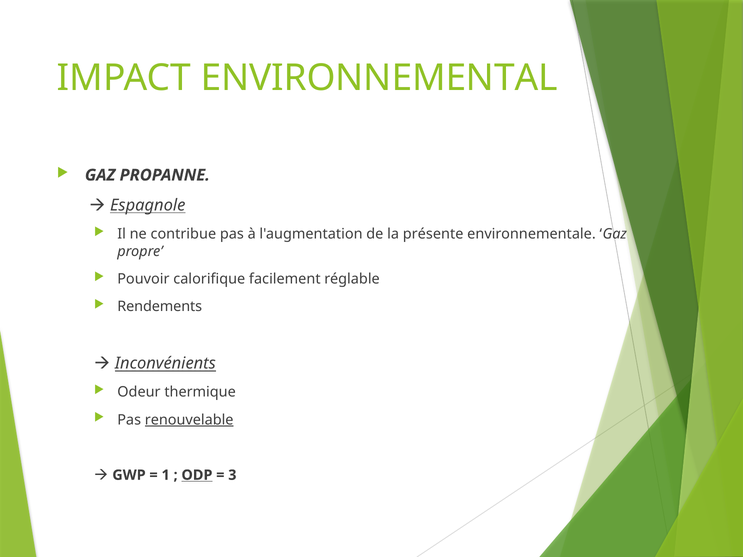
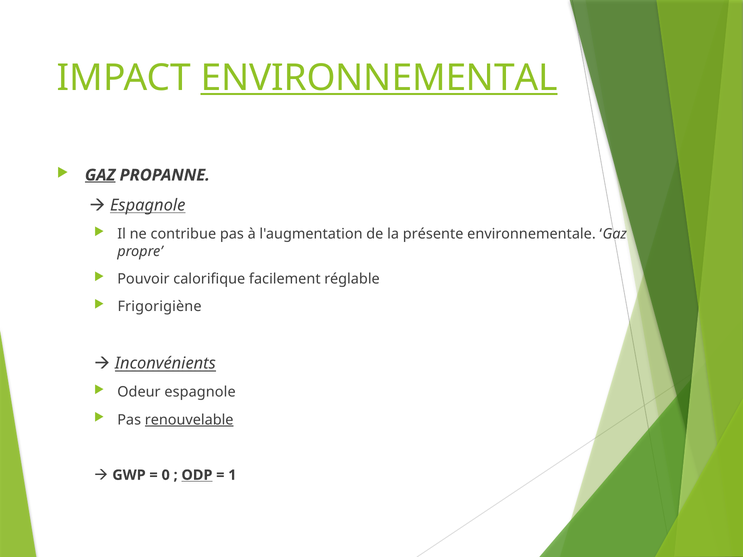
ENVIRONNEMENTAL underline: none -> present
GAZ at (100, 175) underline: none -> present
Rendements: Rendements -> Frigorigiène
Odeur thermique: thermique -> espagnole
1: 1 -> 0
3: 3 -> 1
